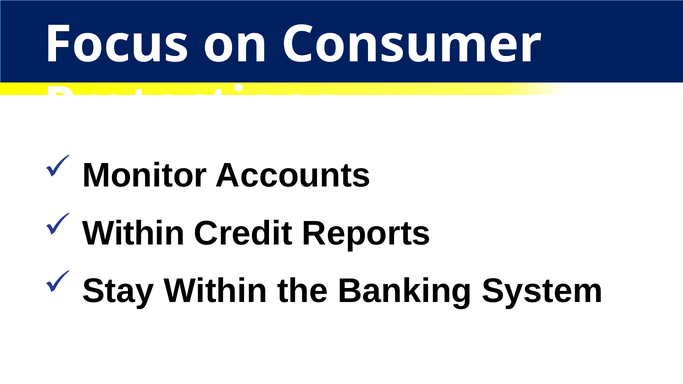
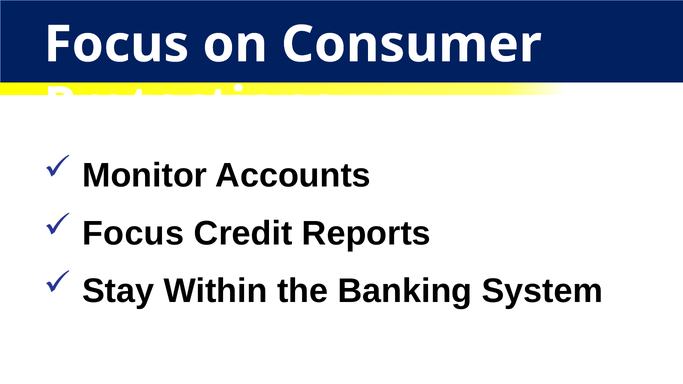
Within at (134, 233): Within -> Focus
